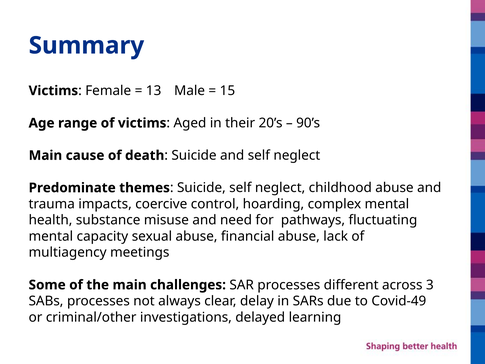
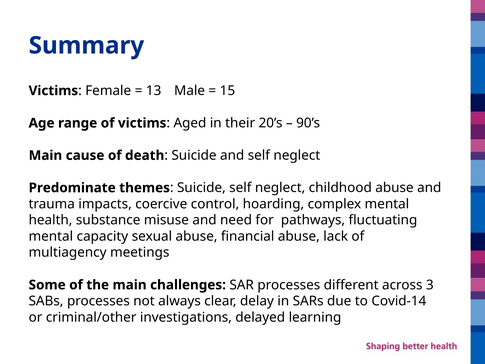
Covid-49: Covid-49 -> Covid-14
